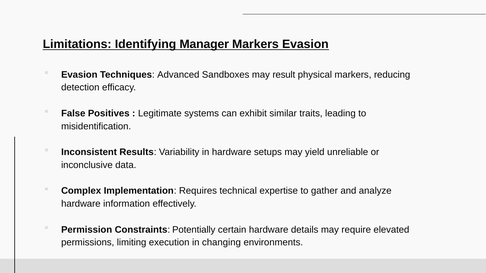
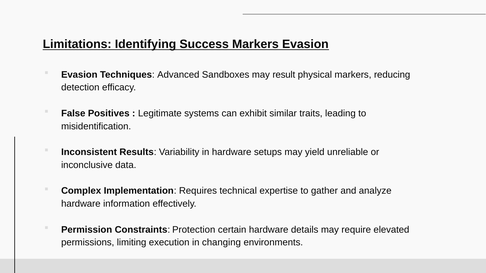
Manager: Manager -> Success
Potentially: Potentially -> Protection
